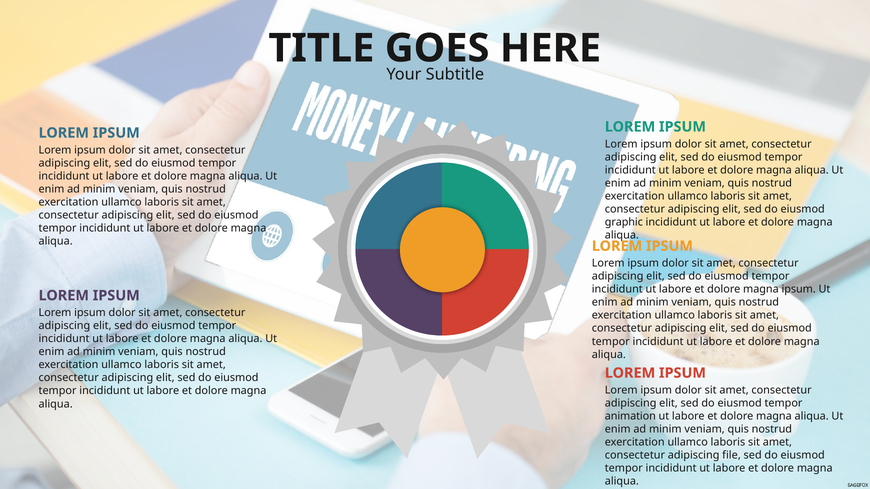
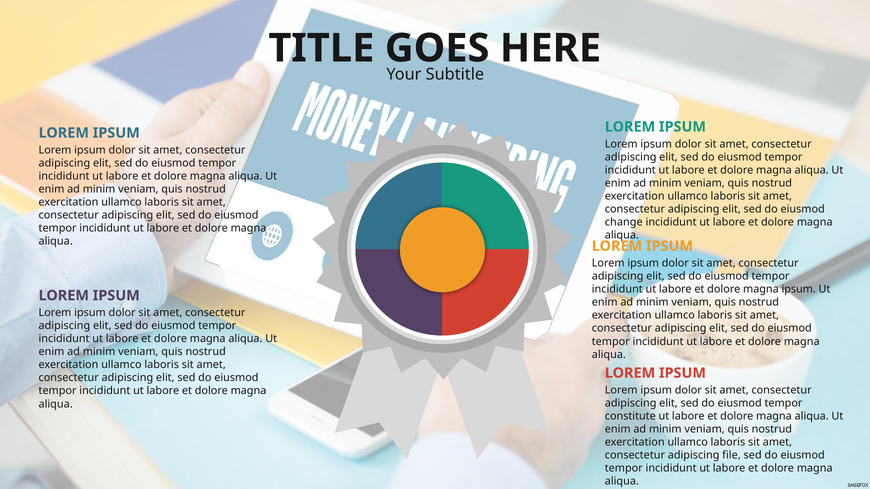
graphic: graphic -> change
animation: animation -> constitute
